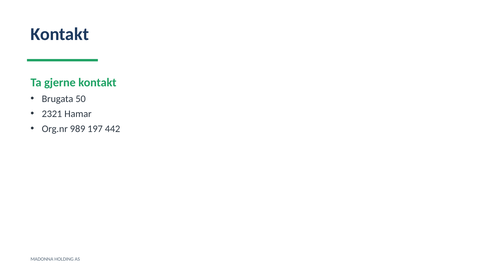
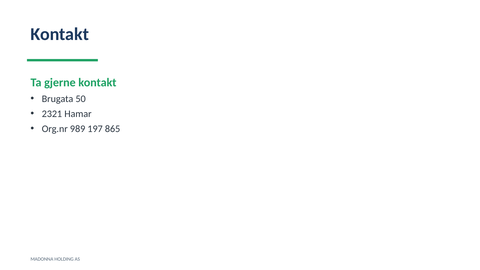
442: 442 -> 865
